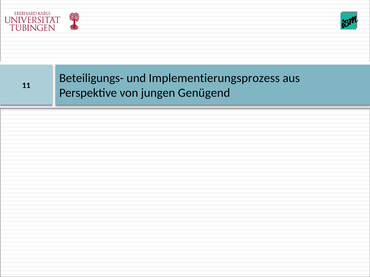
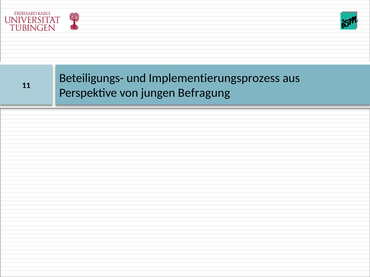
Genügend: Genügend -> Befragung
